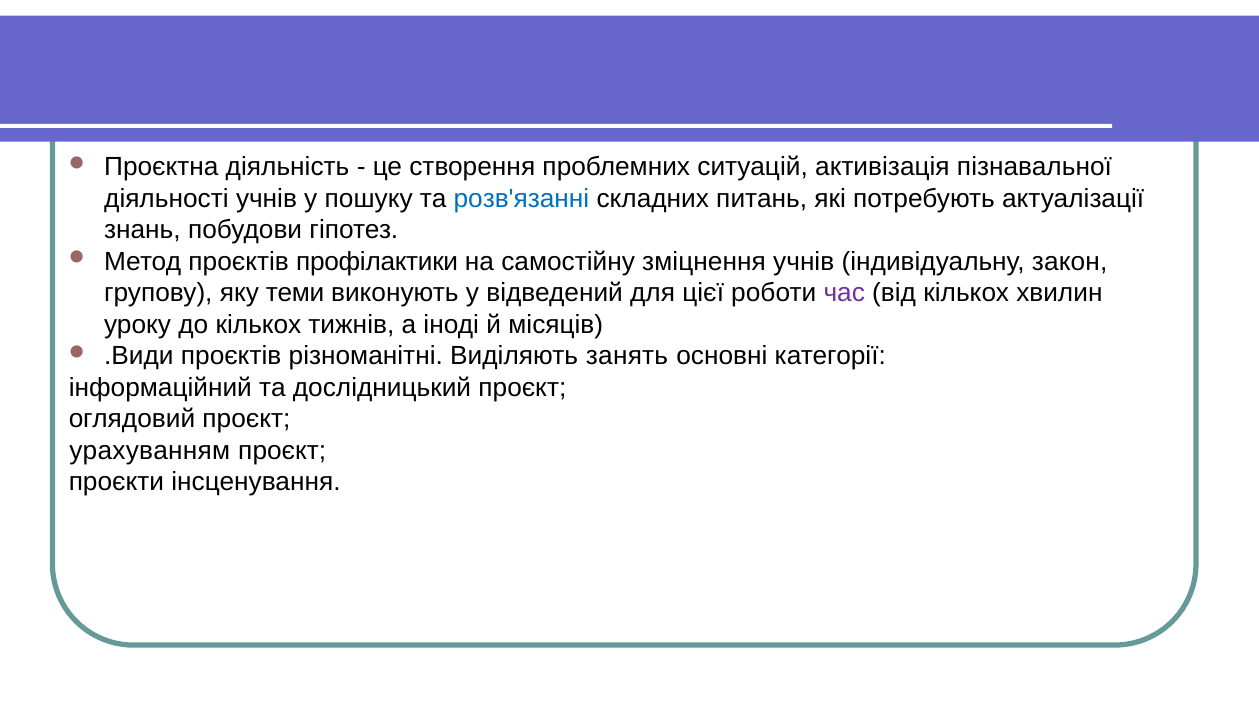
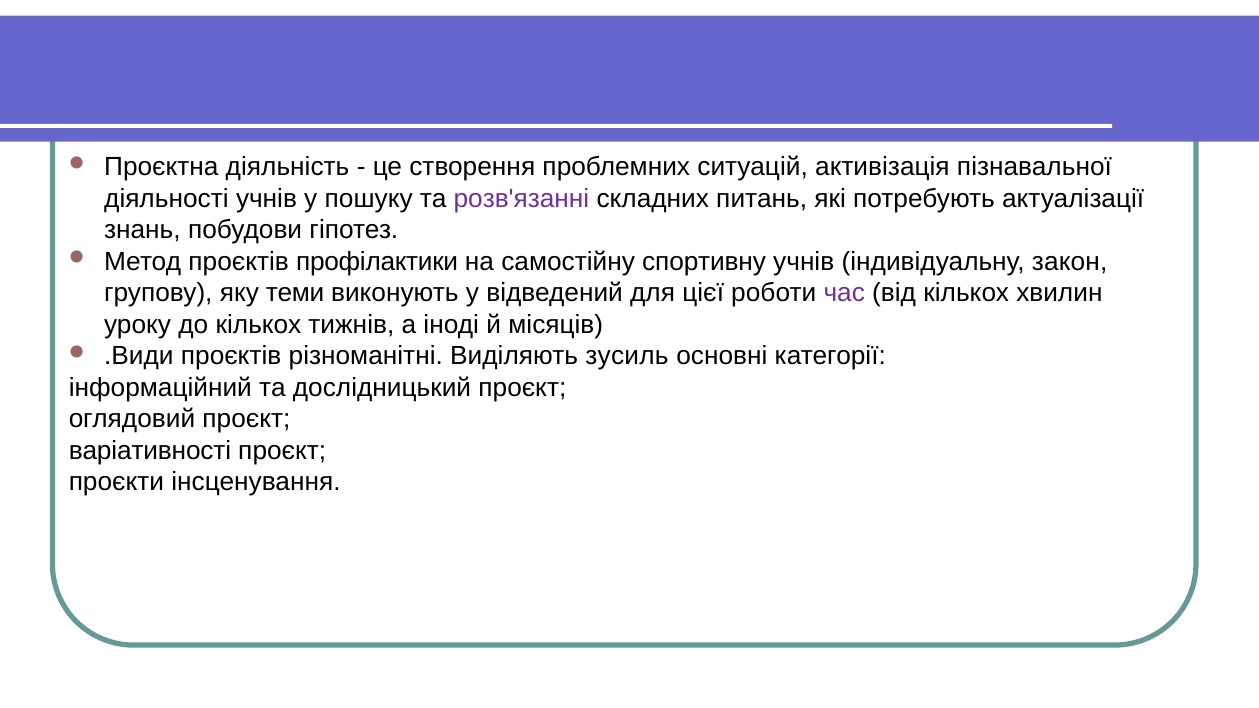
розв'язанні colour: blue -> purple
зміцнення: зміцнення -> спортивну
занять: занять -> зусиль
урахуванням: урахуванням -> варіативності
